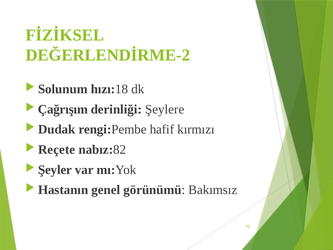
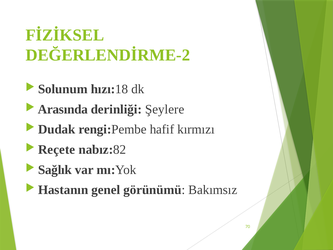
Çağrışım: Çağrışım -> Arasında
Şeyler: Şeyler -> Sağlık
